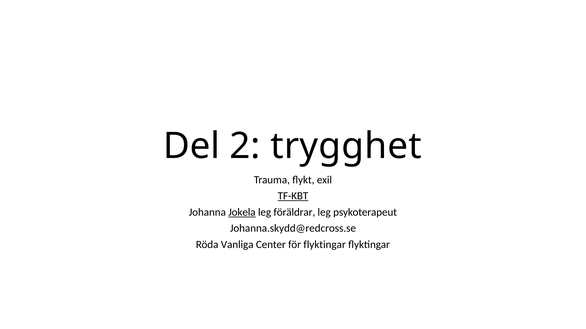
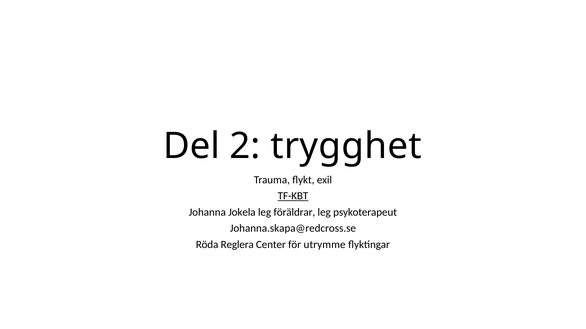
Jokela underline: present -> none
Johanna.skydd@redcross.se: Johanna.skydd@redcross.se -> Johanna.skapa@redcross.se
Vanliga: Vanliga -> Reglera
för flyktingar: flyktingar -> utrymme
